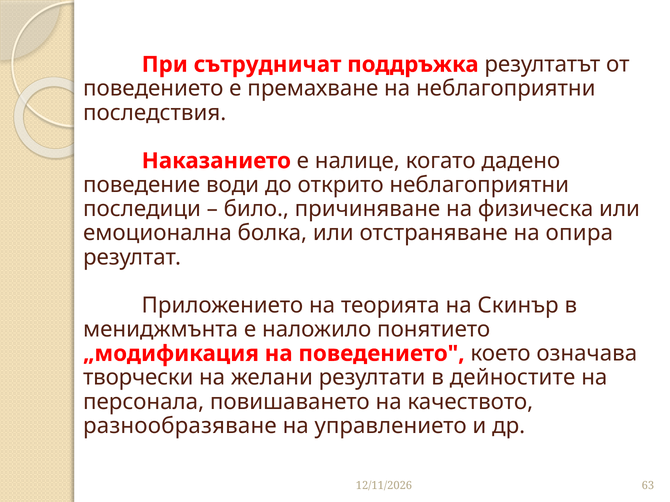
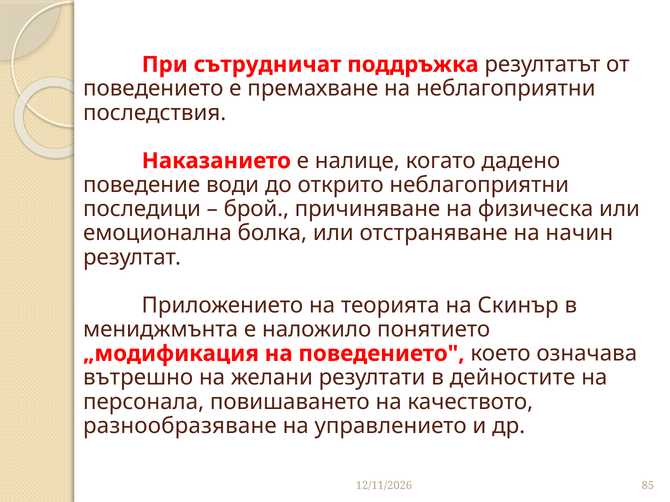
било: било -> брой
опира: опира -> начин
творчески: творчески -> вътрешно
63: 63 -> 85
